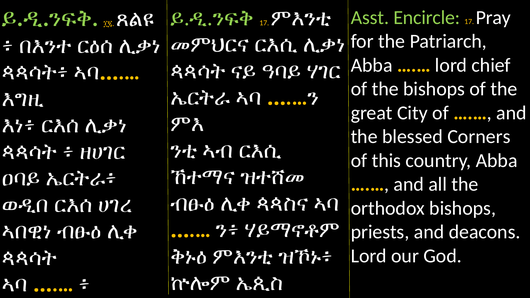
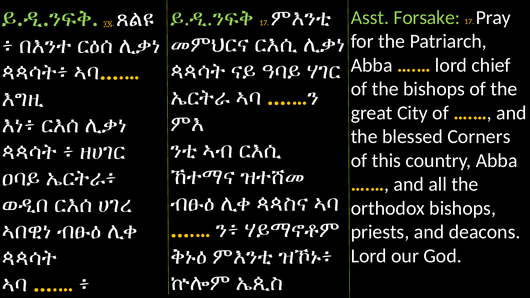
Encircle: Encircle -> Forsake
